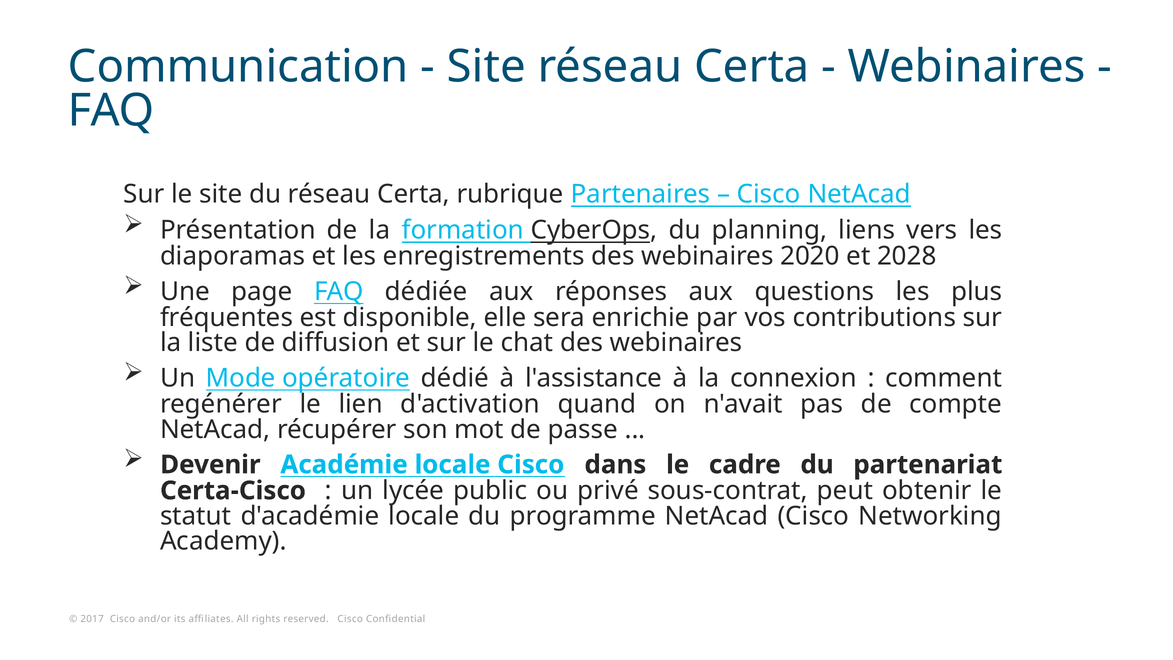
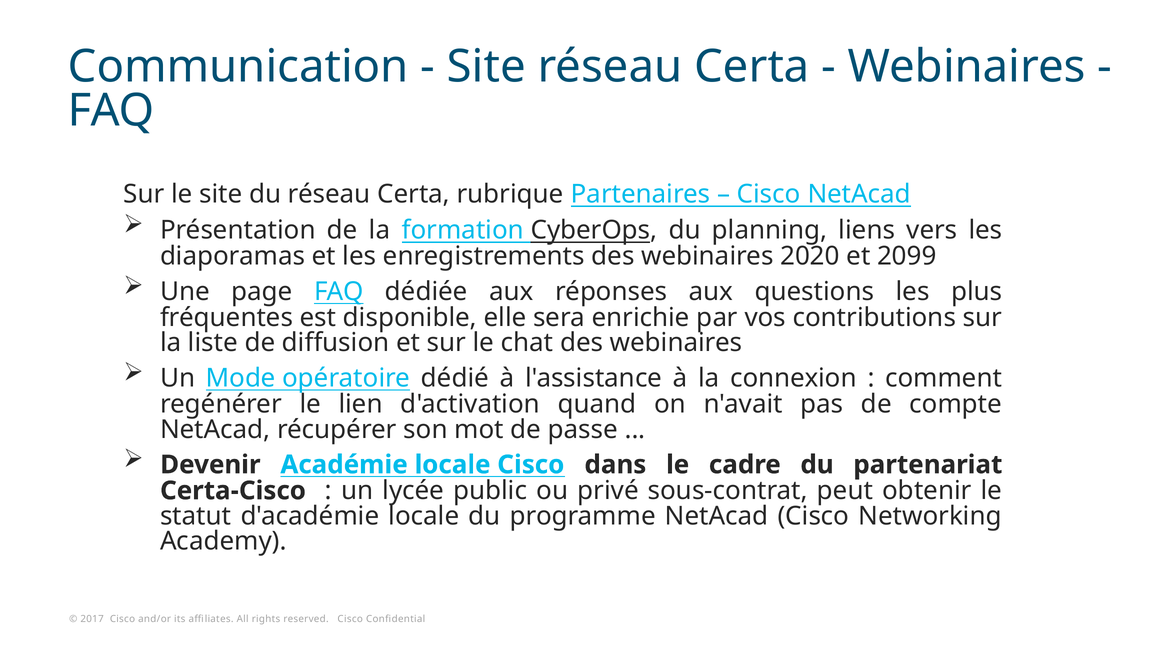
2028: 2028 -> 2099
